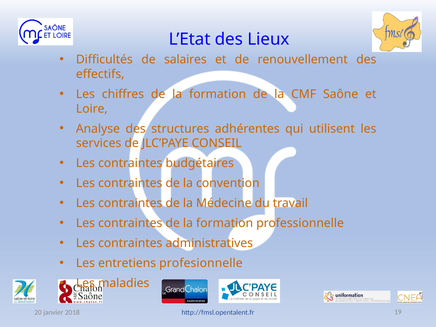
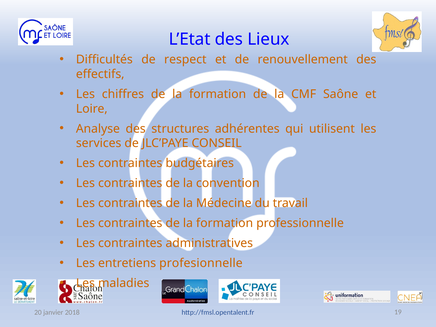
salaires: salaires -> respect
